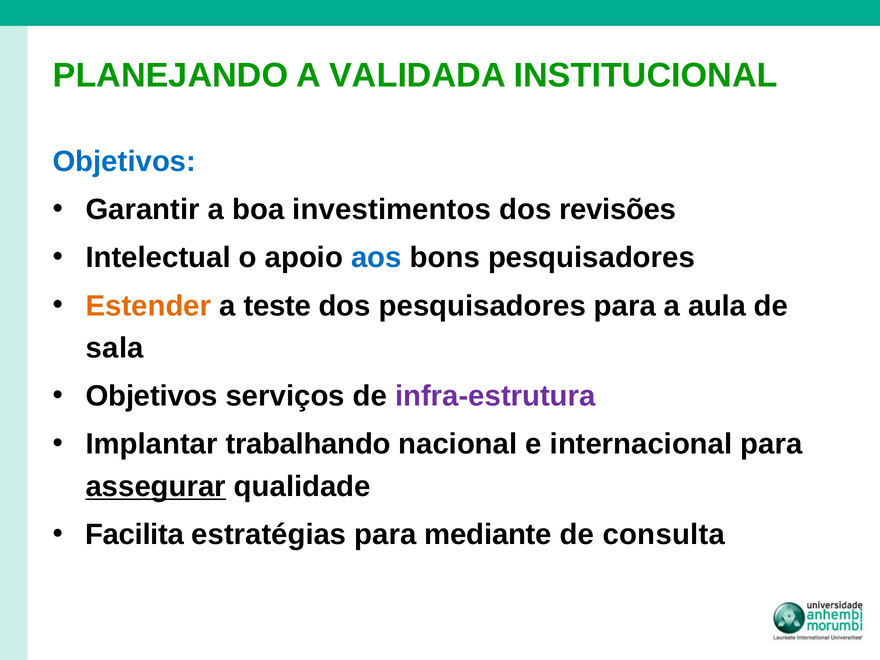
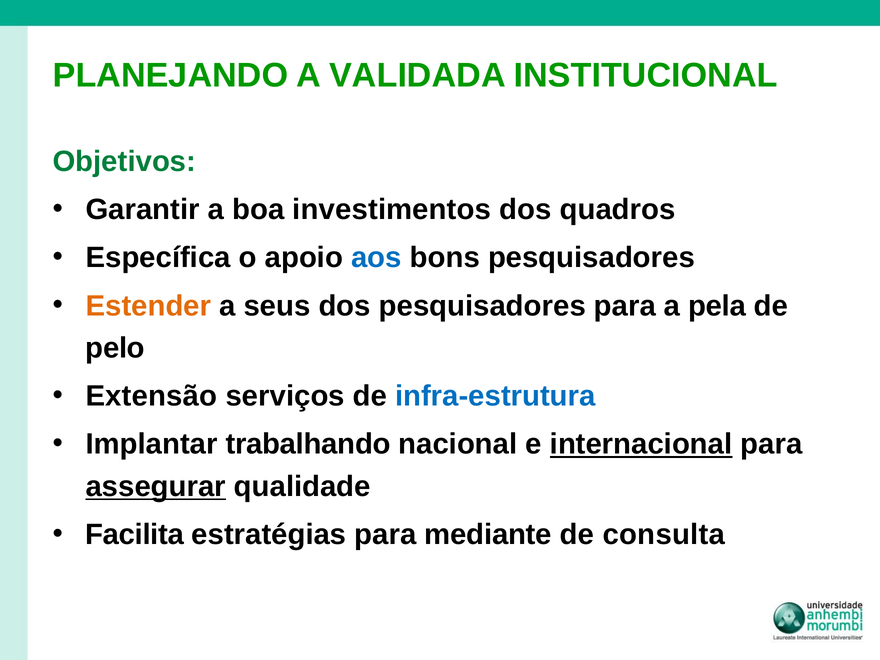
Objetivos at (124, 162) colour: blue -> green
revisões: revisões -> quadros
Intelectual: Intelectual -> Específica
teste: teste -> seus
aula: aula -> pela
sala: sala -> pelo
Objetivos at (152, 396): Objetivos -> Extensão
infra-estrutura colour: purple -> blue
internacional underline: none -> present
